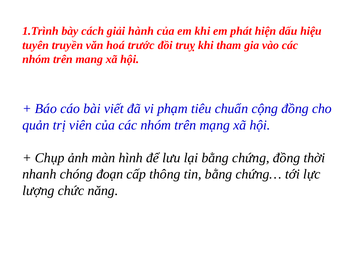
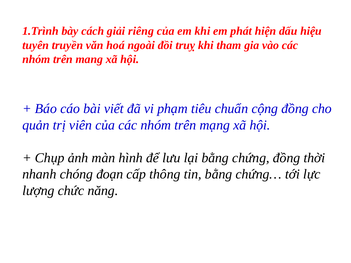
hành: hành -> riêng
trước: trước -> ngoài
